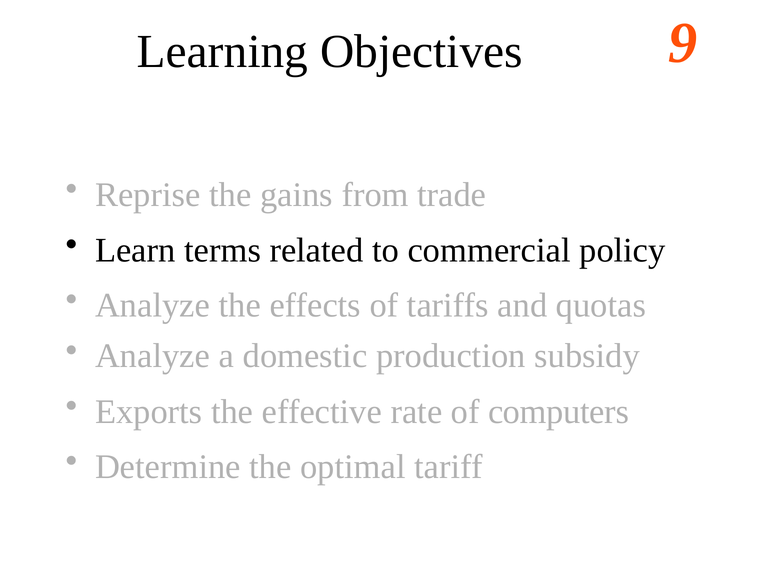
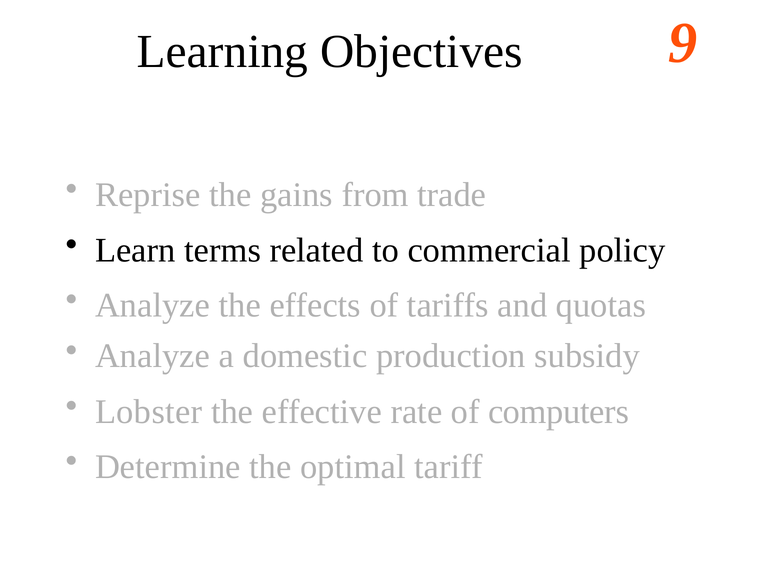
Exports: Exports -> Lobster
